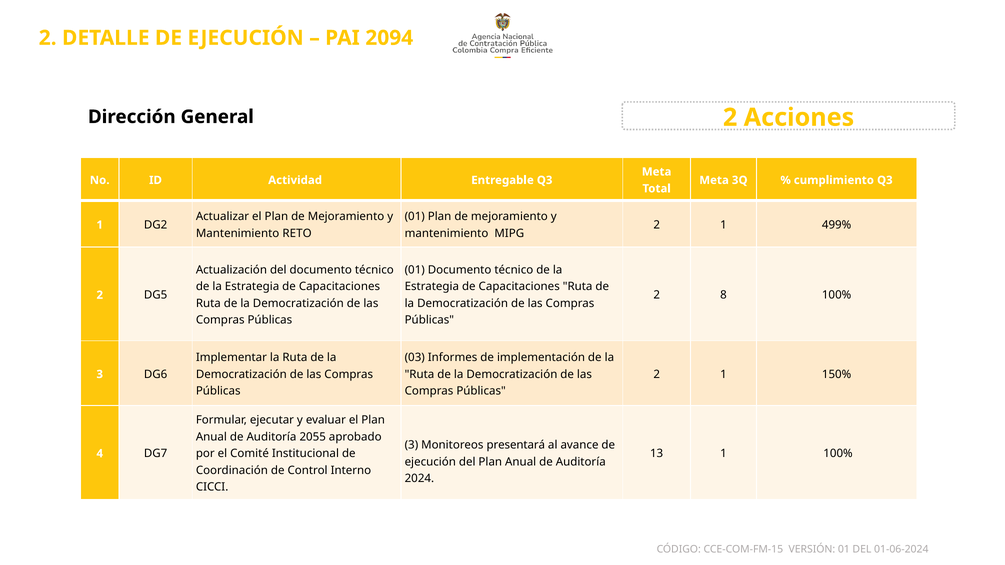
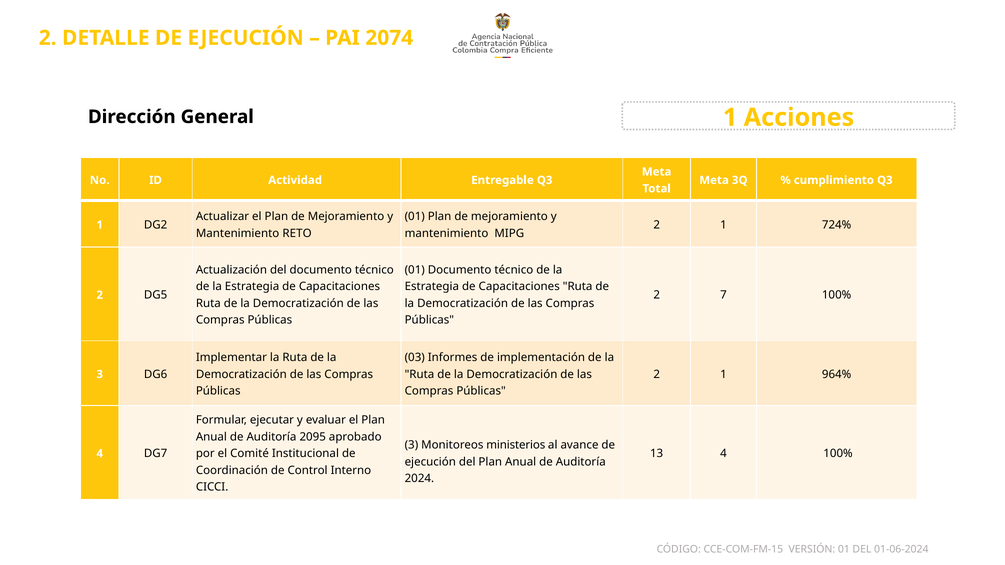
2094: 2094 -> 2074
General 2: 2 -> 1
499%: 499% -> 724%
8: 8 -> 7
150%: 150% -> 964%
2055: 2055 -> 2095
presentará: presentará -> ministerios
13 1: 1 -> 4
